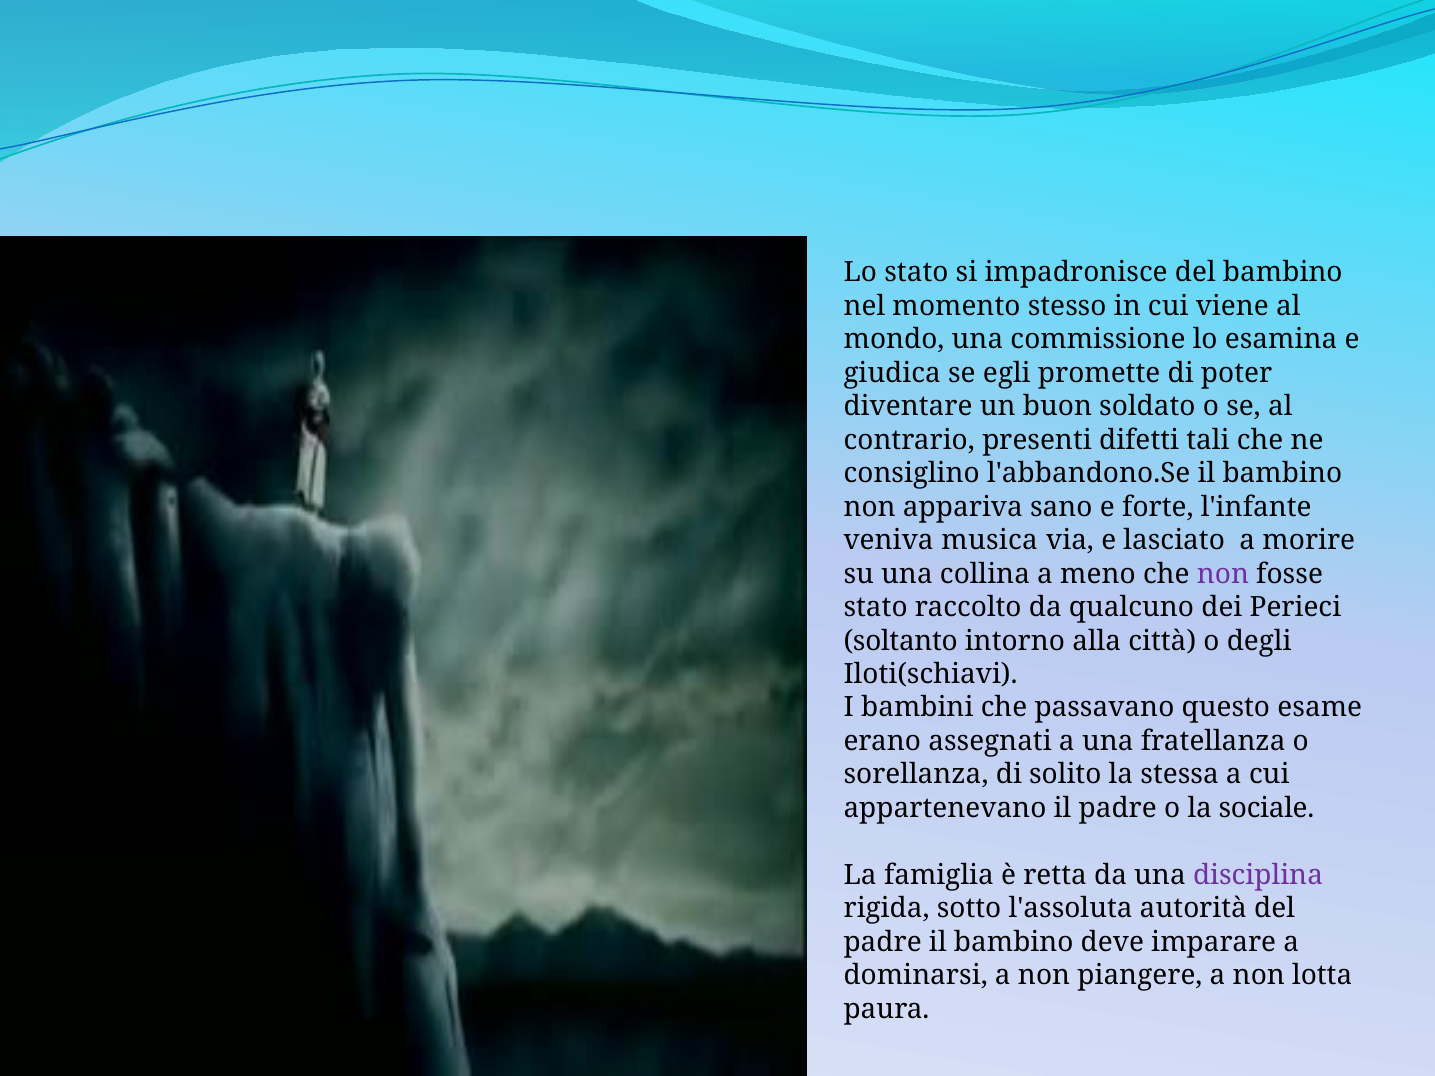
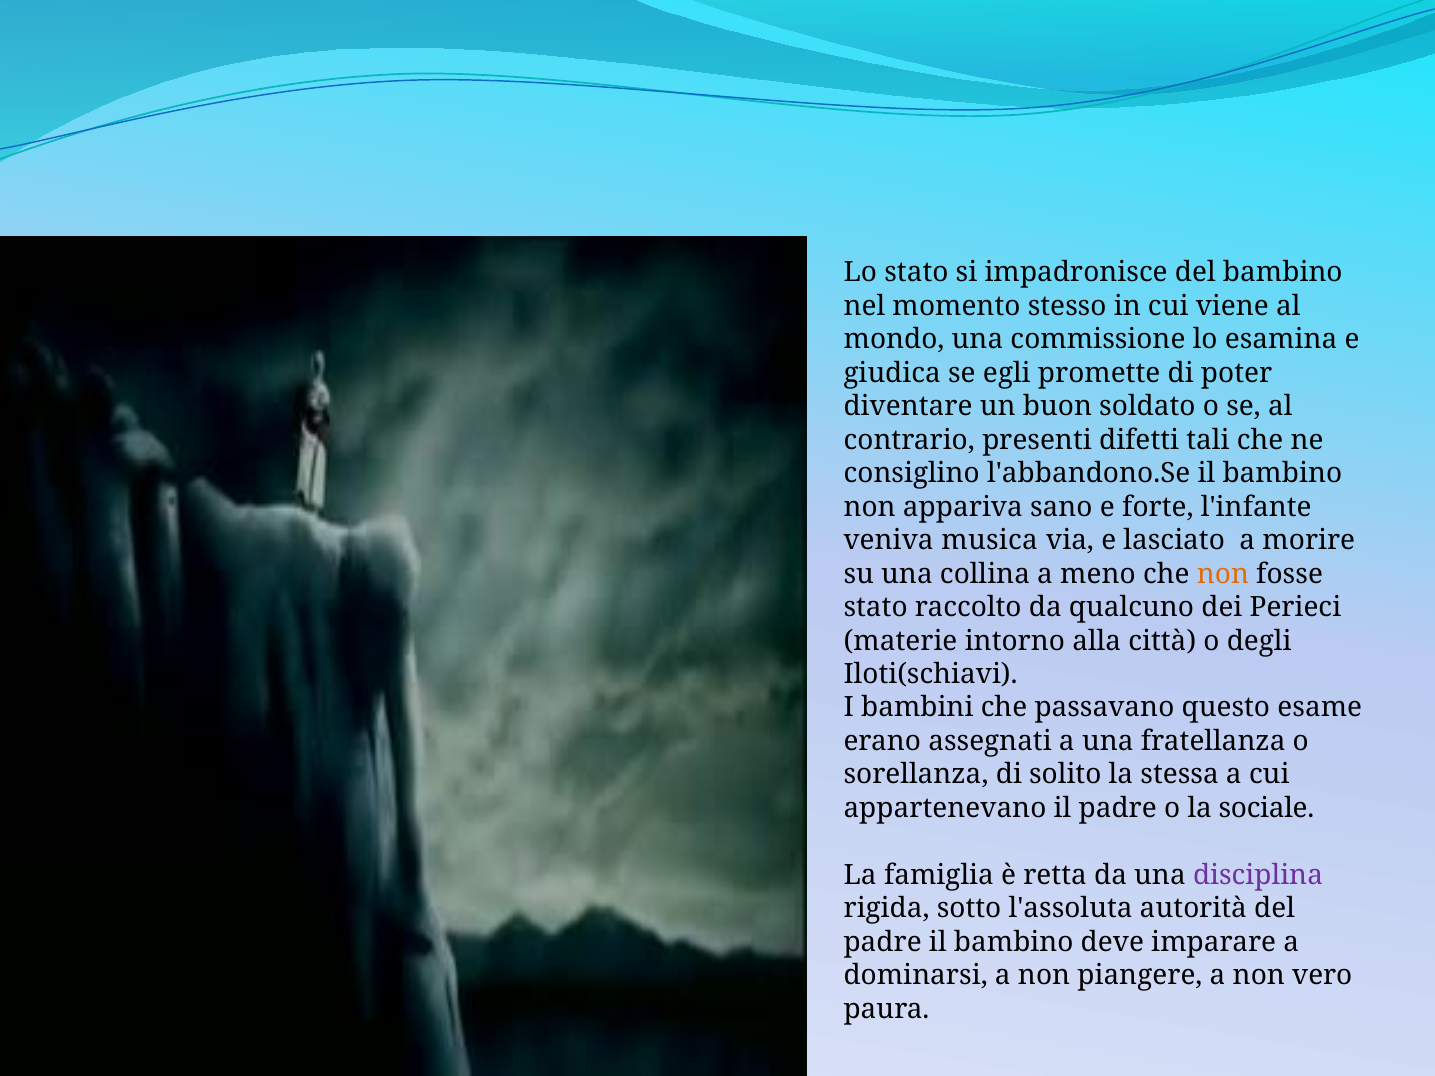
non at (1223, 574) colour: purple -> orange
soltanto: soltanto -> materie
lotta: lotta -> vero
